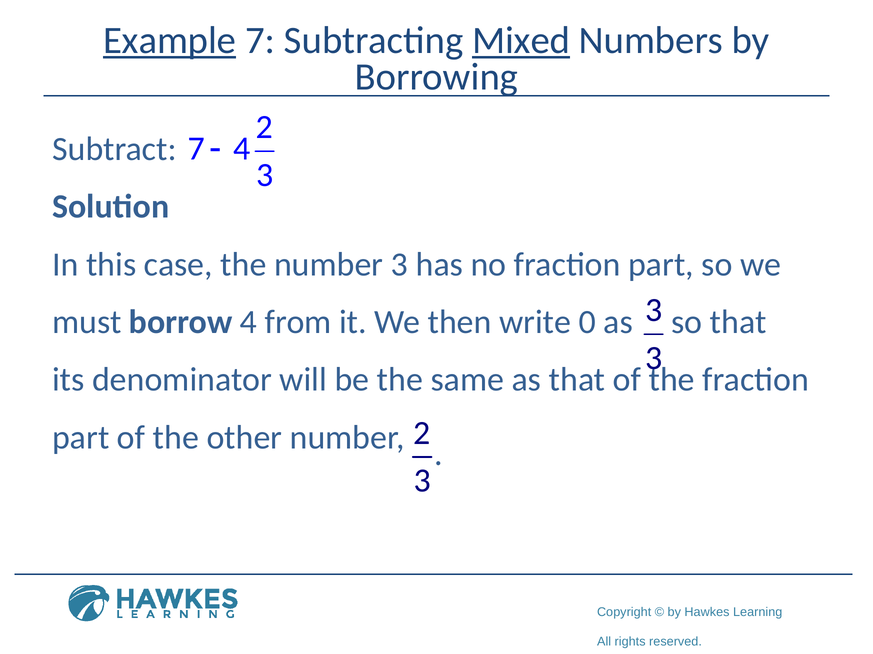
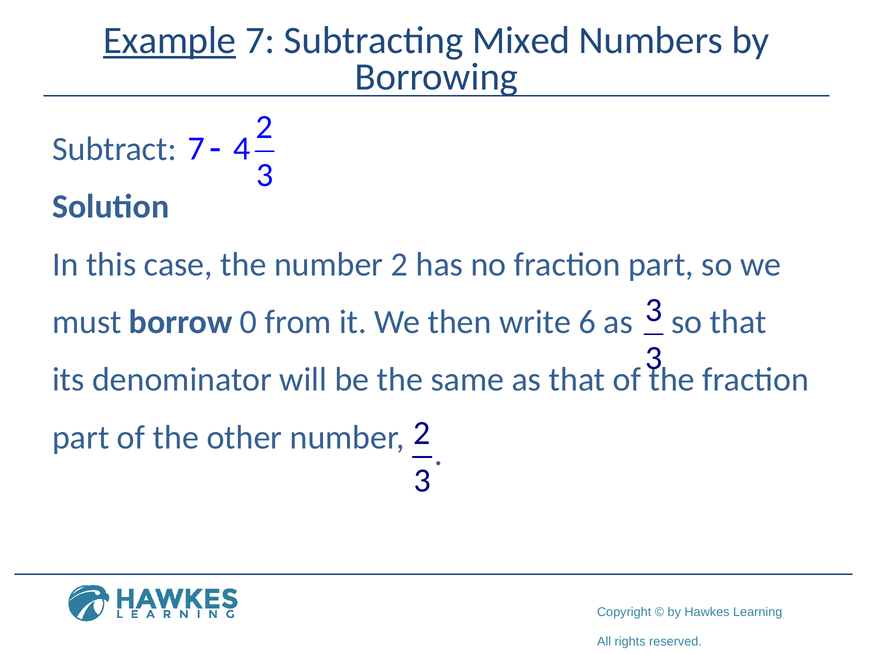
Mixed underline: present -> none
the number 3: 3 -> 2
borrow 4: 4 -> 0
0: 0 -> 6
